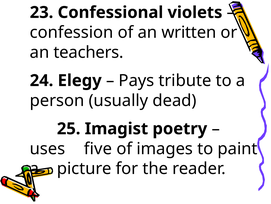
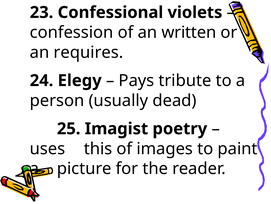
teachers: teachers -> requires
five: five -> this
